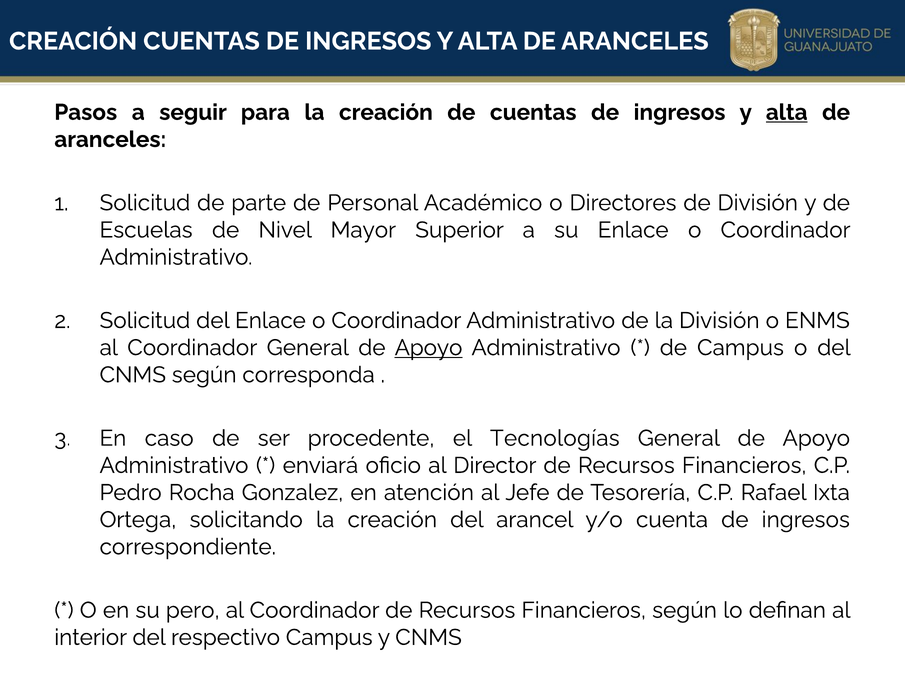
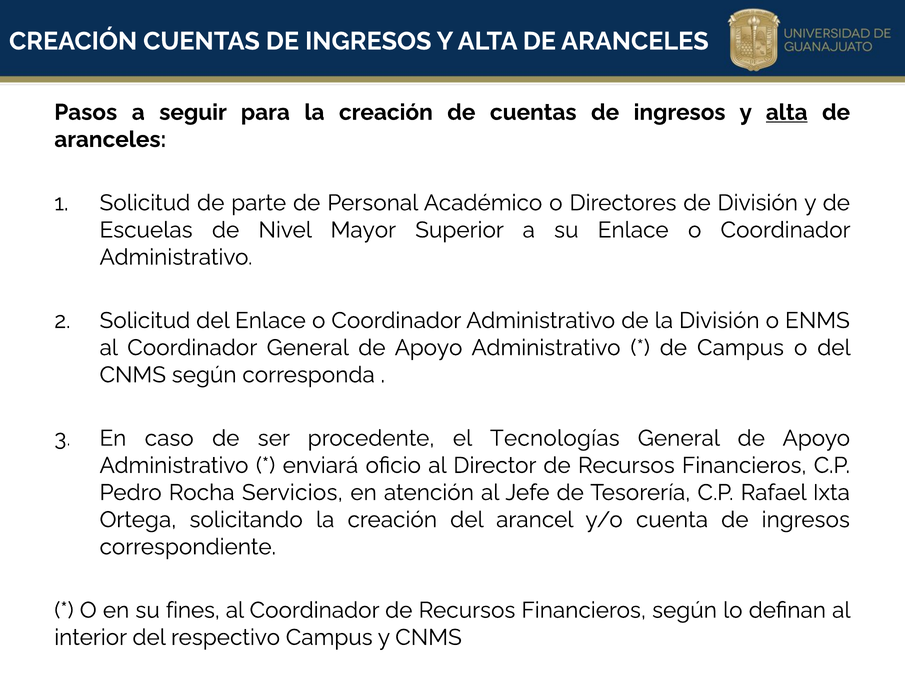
Apoyo at (429, 348) underline: present -> none
Gonzalez: Gonzalez -> Servicios
pero: pero -> fines
